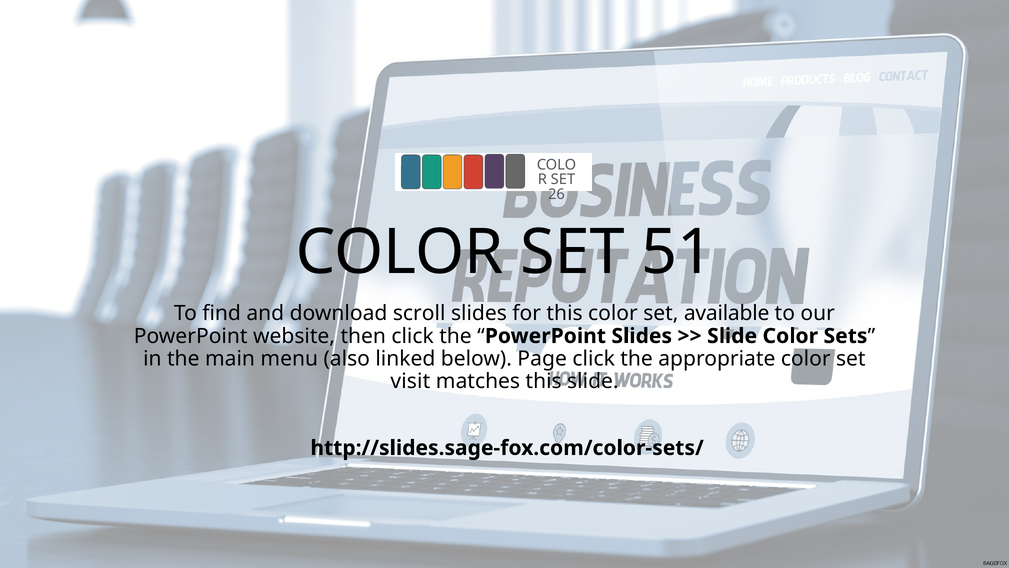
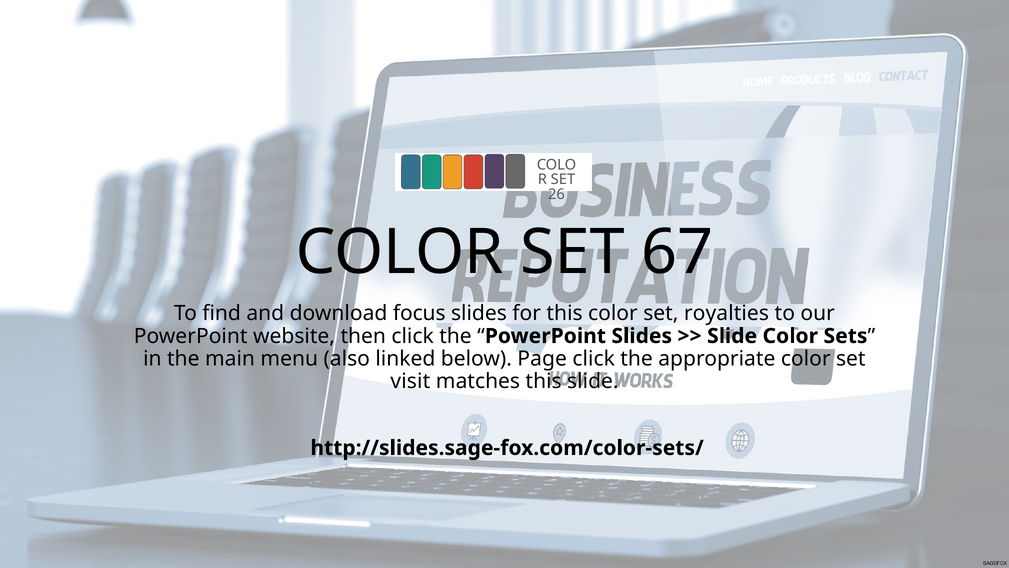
51: 51 -> 67
scroll: scroll -> focus
available: available -> royalties
